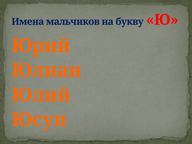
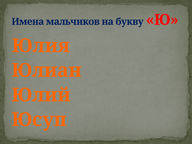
Юрий: Юрий -> Юлия
